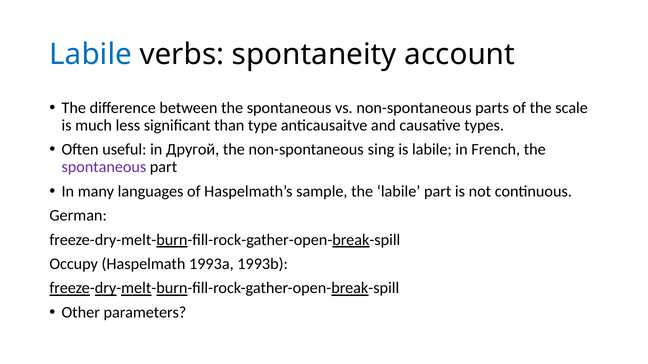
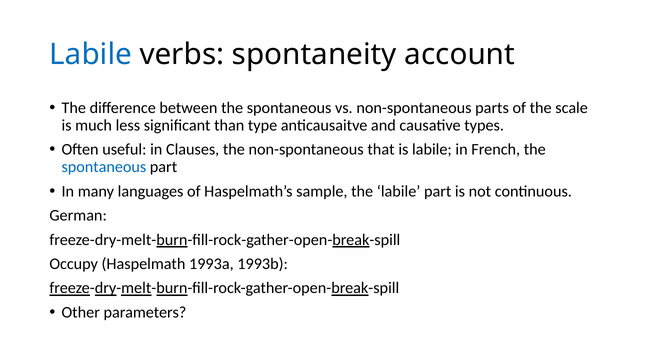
Другой: Другой -> Clauses
sing: sing -> that
spontaneous at (104, 167) colour: purple -> blue
